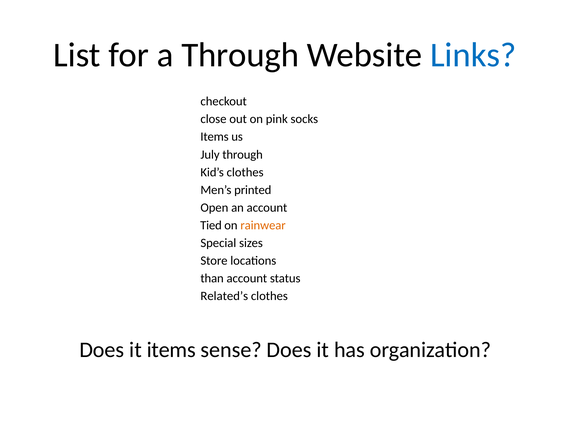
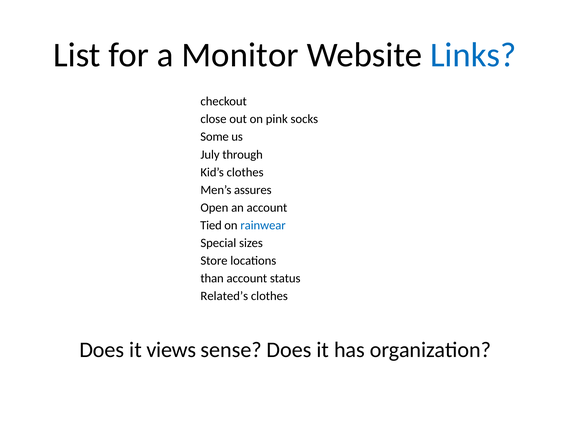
a Through: Through -> Monitor
Items at (215, 137): Items -> Some
printed: printed -> assures
rainwear colour: orange -> blue
it items: items -> views
